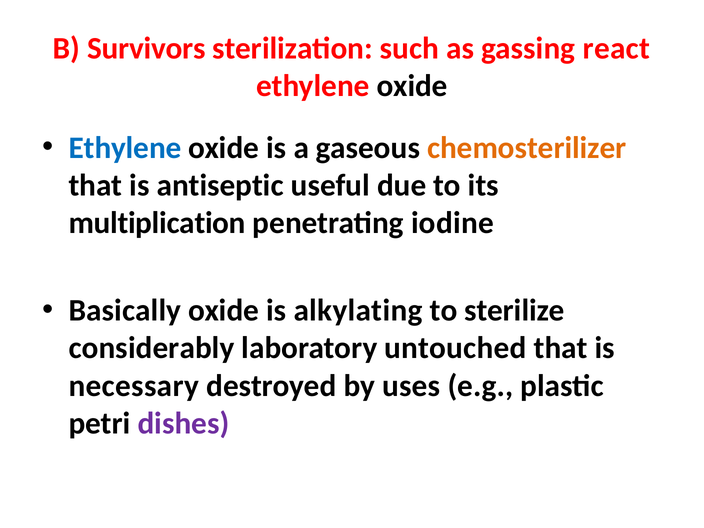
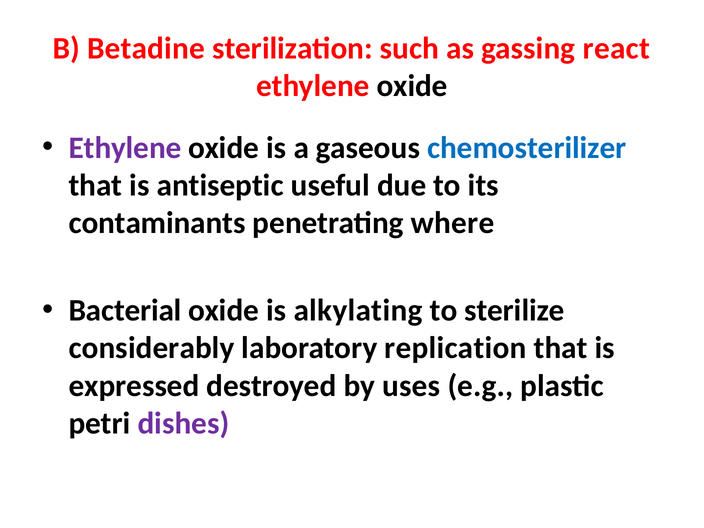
Survivors: Survivors -> Betadine
Ethylene at (125, 148) colour: blue -> purple
chemosterilizer colour: orange -> blue
multiplication: multiplication -> contaminants
iodine: iodine -> where
Basically: Basically -> Bacterial
untouched: untouched -> replication
necessary: necessary -> expressed
